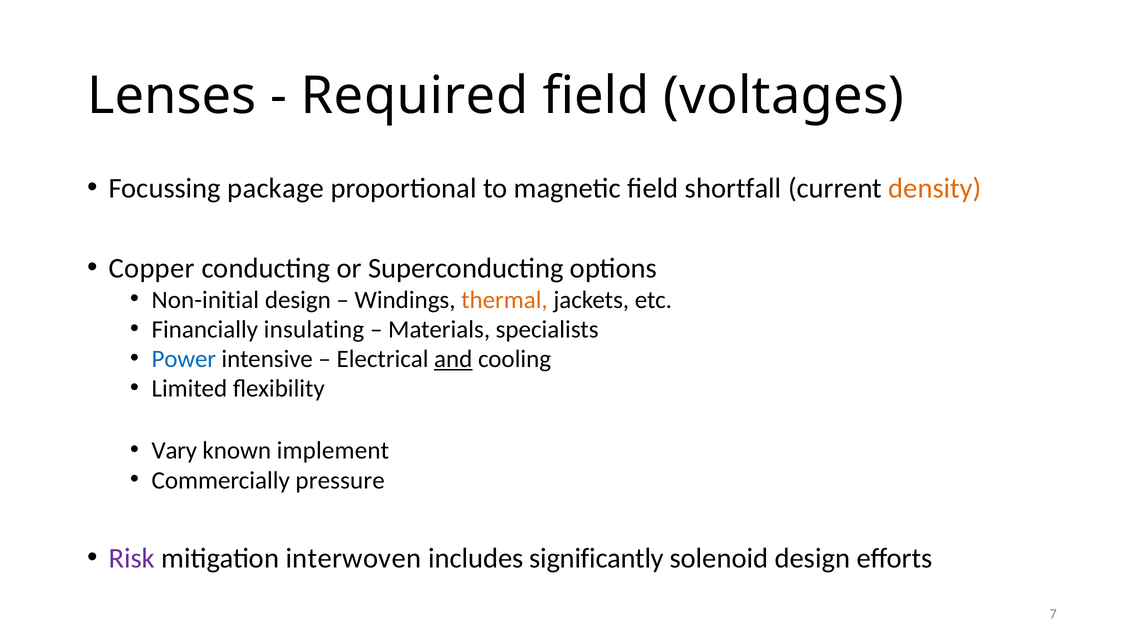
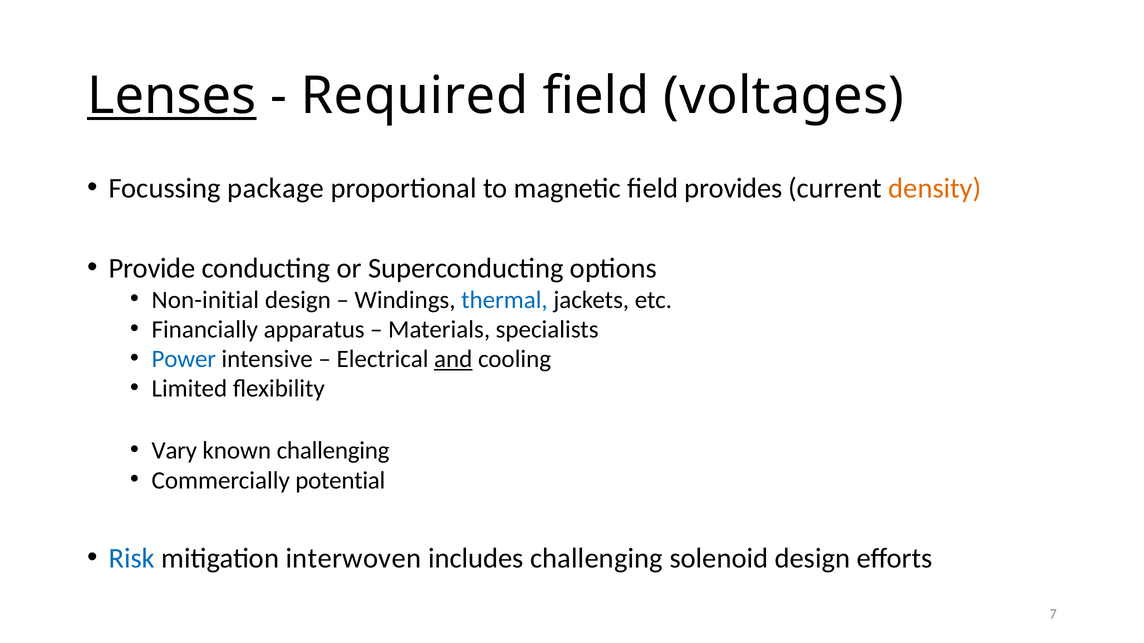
Lenses underline: none -> present
shortfall: shortfall -> provides
Copper: Copper -> Provide
thermal colour: orange -> blue
insulating: insulating -> apparatus
known implement: implement -> challenging
pressure: pressure -> potential
Risk colour: purple -> blue
includes significantly: significantly -> challenging
